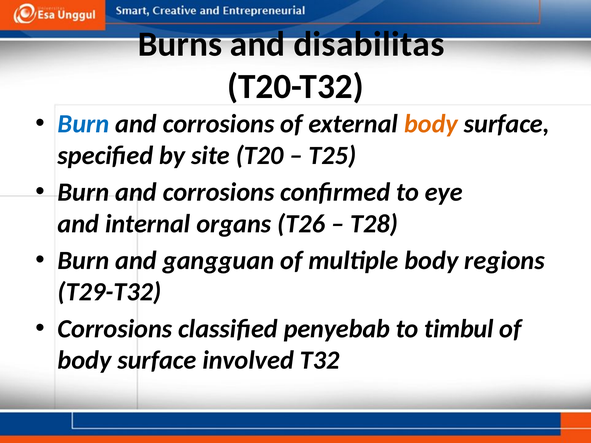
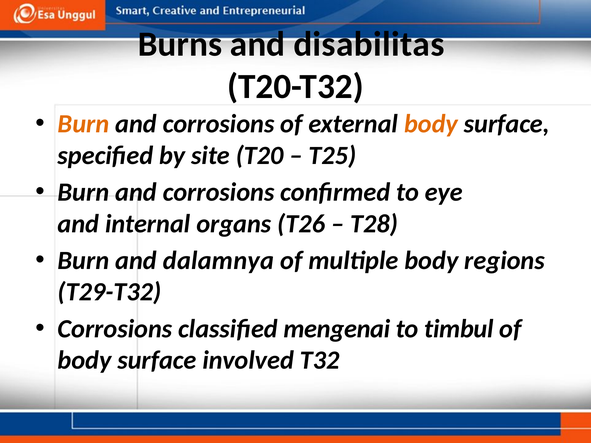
Burn at (83, 124) colour: blue -> orange
gangguan: gangguan -> dalamnya
penyebab: penyebab -> mengenai
